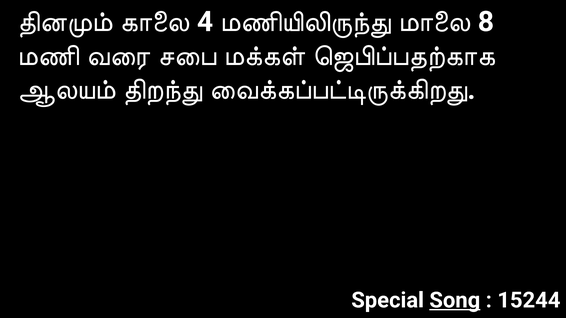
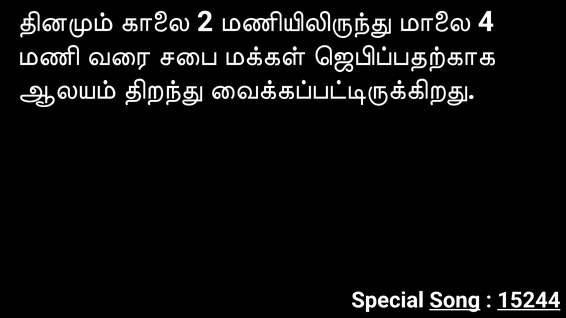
4: 4 -> 2
8: 8 -> 4
15244 underline: none -> present
